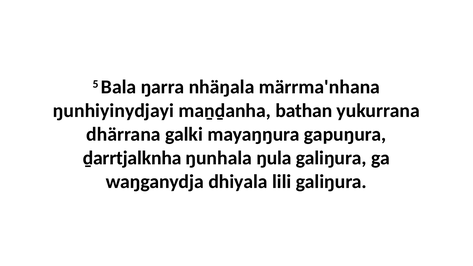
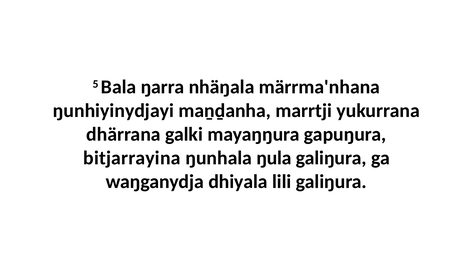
bathan: bathan -> marrtji
ḏarrtjalknha: ḏarrtjalknha -> bitjarrayina
